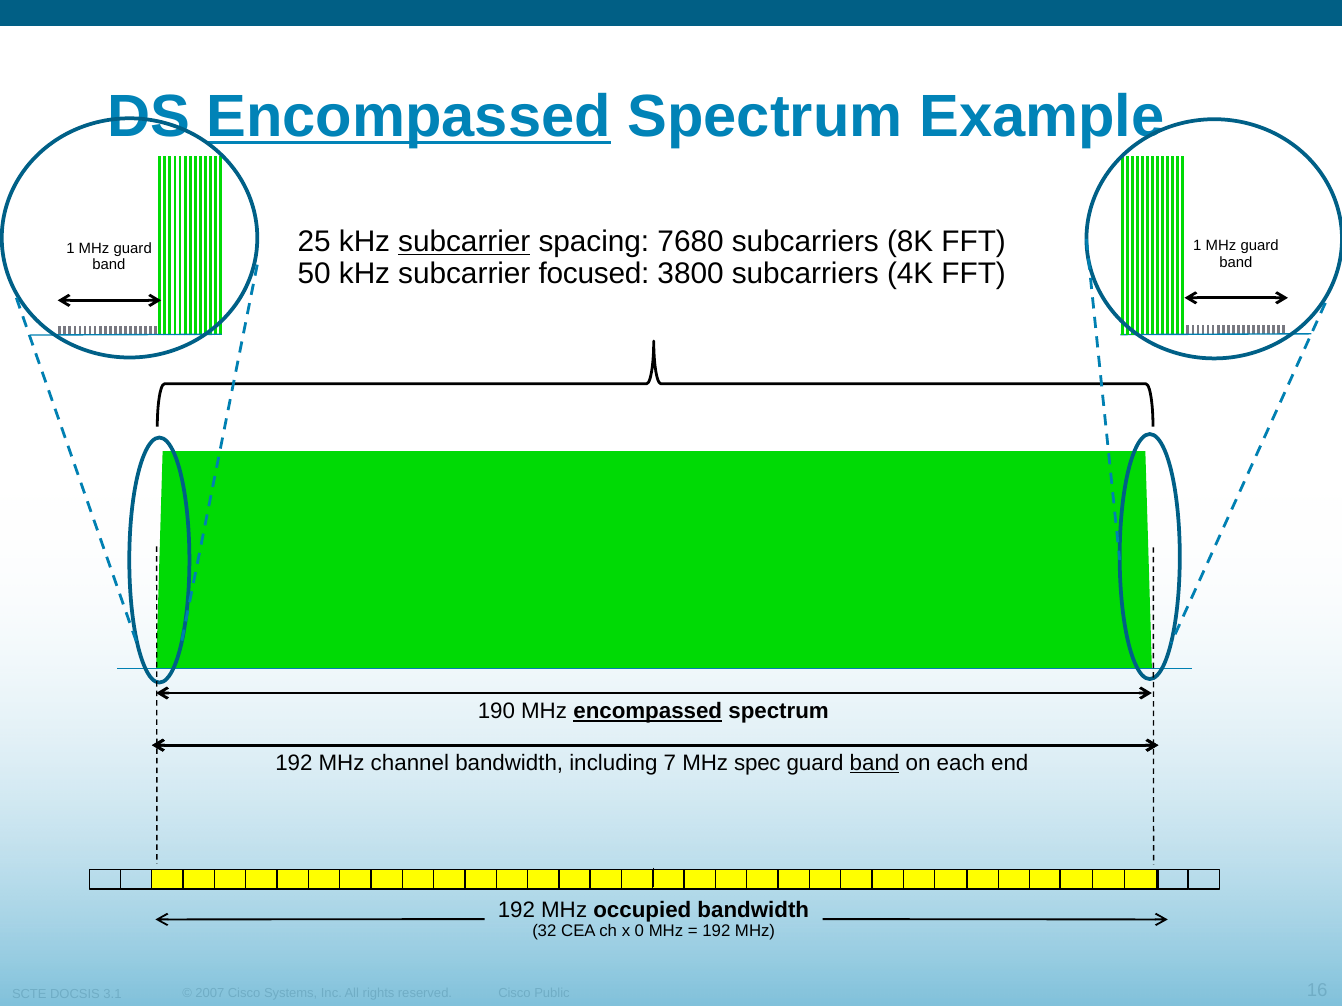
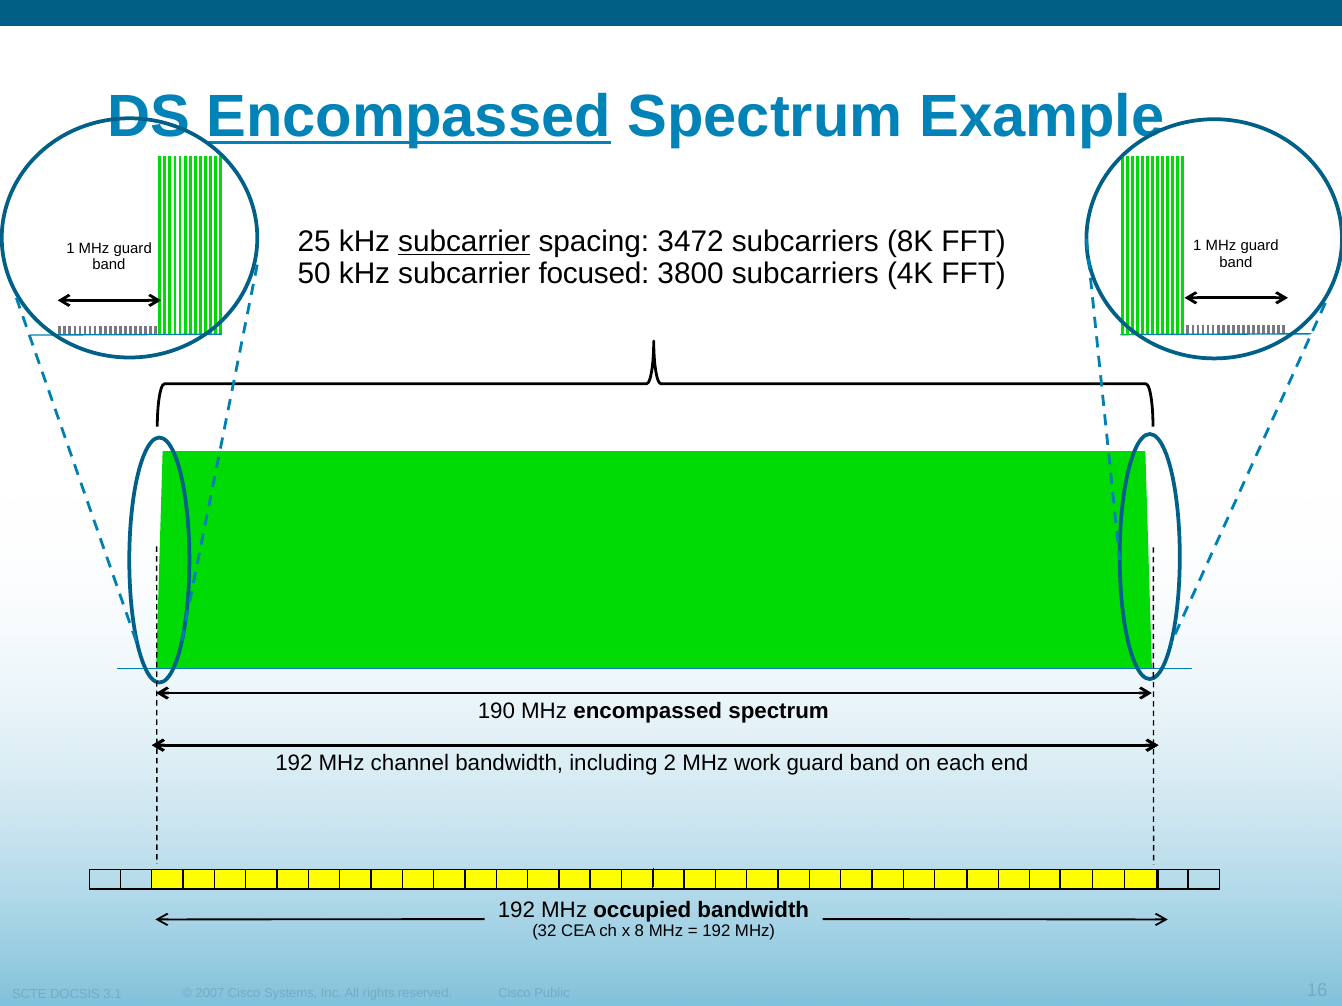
7680: 7680 -> 3472
encompassed at (648, 712) underline: present -> none
7: 7 -> 2
spec: spec -> work
band at (875, 763) underline: present -> none
0: 0 -> 8
